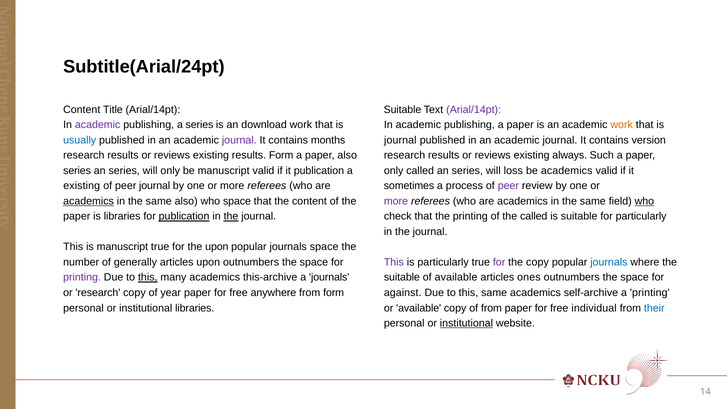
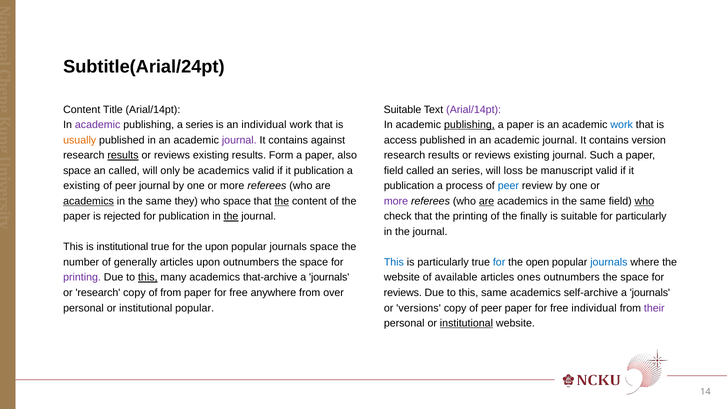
an download: download -> individual
publishing at (469, 125) underline: none -> present
work at (622, 125) colour: orange -> blue
usually colour: blue -> orange
months: months -> against
journal at (400, 140): journal -> access
results at (123, 155) underline: none -> present
existing always: always -> journal
series at (77, 171): series -> space
series at (124, 171): series -> called
be manuscript: manuscript -> academics
only at (394, 171): only -> field
be academics: academics -> manuscript
sometimes at (409, 186): sometimes -> publication
peer at (508, 186) colour: purple -> blue
same also: also -> they
the at (282, 201) underline: none -> present
are at (487, 201) underline: none -> present
is libraries: libraries -> rejected
publication at (184, 216) underline: present -> none
the called: called -> finally
is manuscript: manuscript -> institutional
This at (394, 262) colour: purple -> blue
for at (499, 262) colour: purple -> blue
the copy: copy -> open
this-archive: this-archive -> that-archive
suitable at (402, 277): suitable -> website
of year: year -> from
from form: form -> over
against at (403, 293): against -> reviews
self-archive a printing: printing -> journals
institutional libraries: libraries -> popular
or available: available -> versions
copy of from: from -> peer
their colour: blue -> purple
